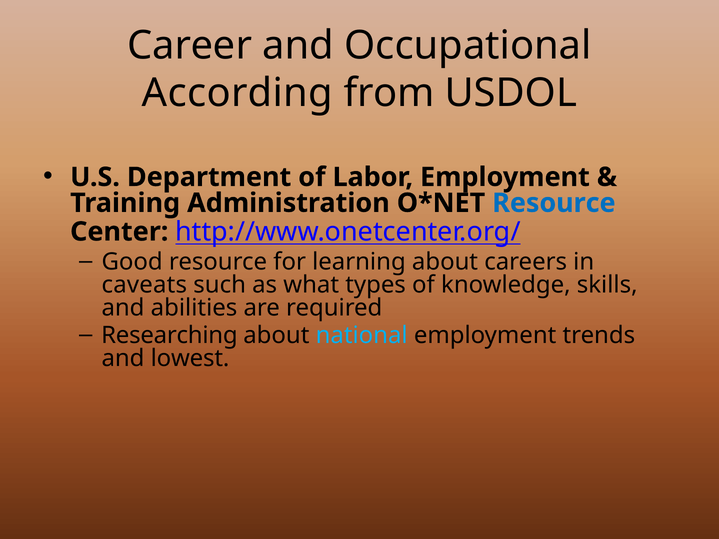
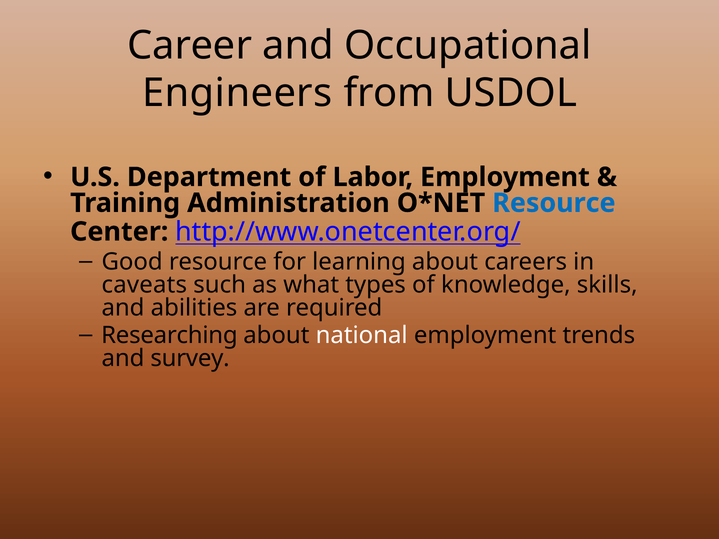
According: According -> Engineers
national colour: light blue -> white
lowest: lowest -> survey
